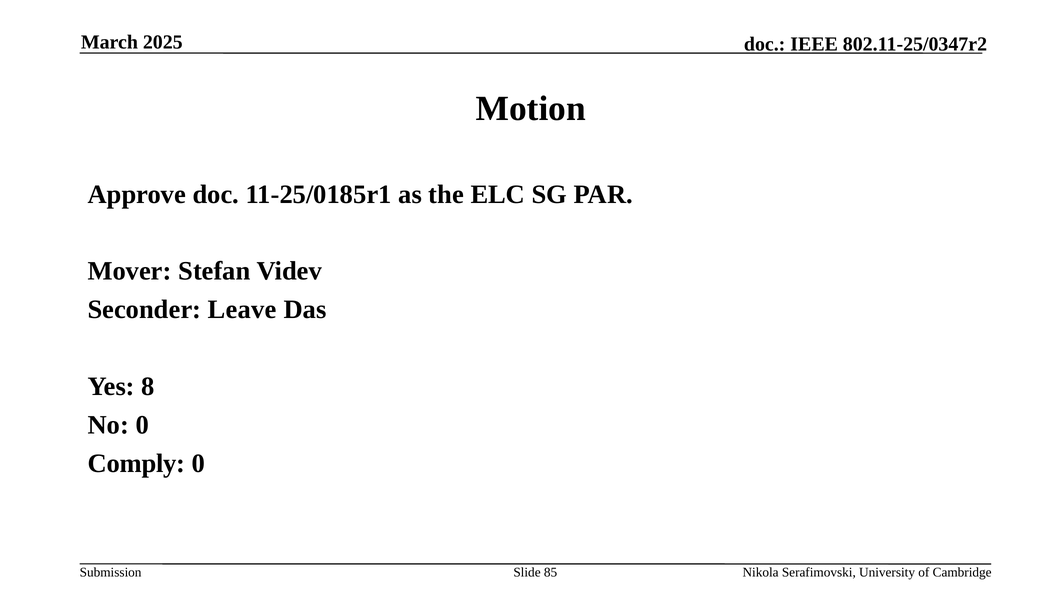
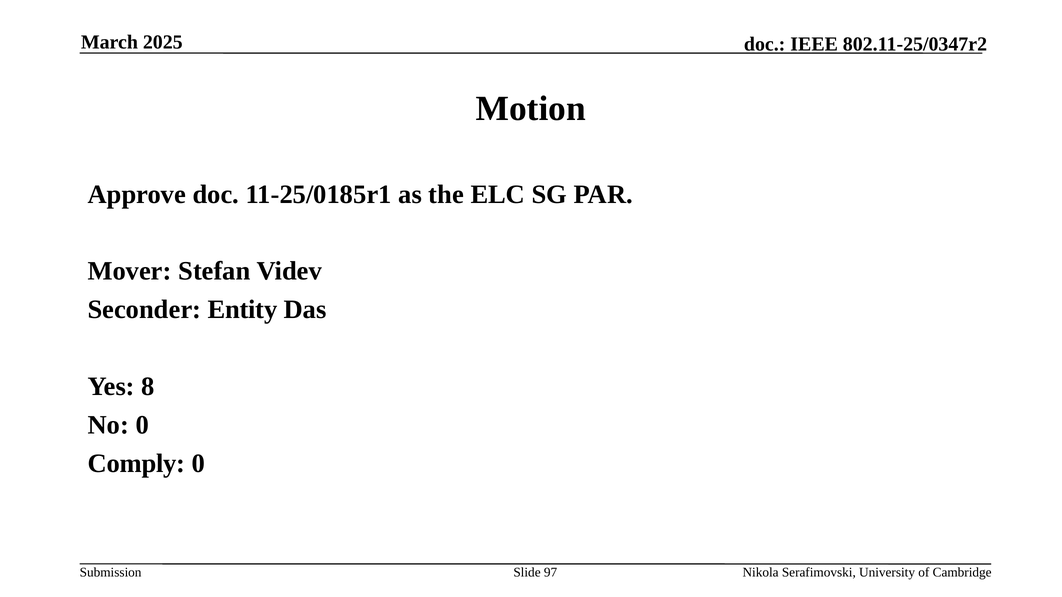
Leave: Leave -> Entity
85: 85 -> 97
